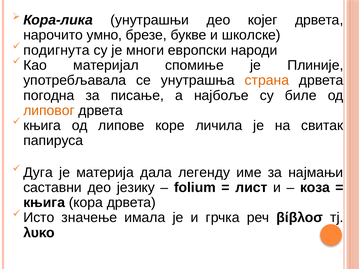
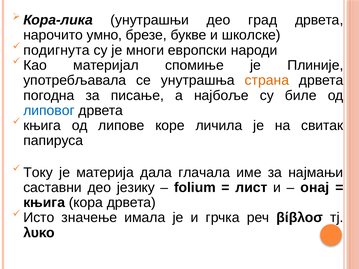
којег: којег -> град
липовог colour: orange -> blue
Дуга: Дуга -> Току
легенду: легенду -> глачала
коза: коза -> онај
